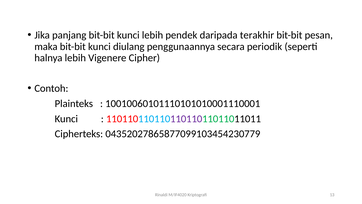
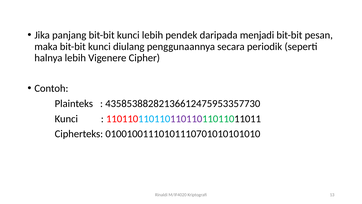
terakhir: terakhir -> menjadi
10010060101110101010001110001: 10010060101110101010001110001 -> 43585388282136612475953357730
04352027865877099103454230779: 04352027865877099103454230779 -> 01001001110101110701010101010
